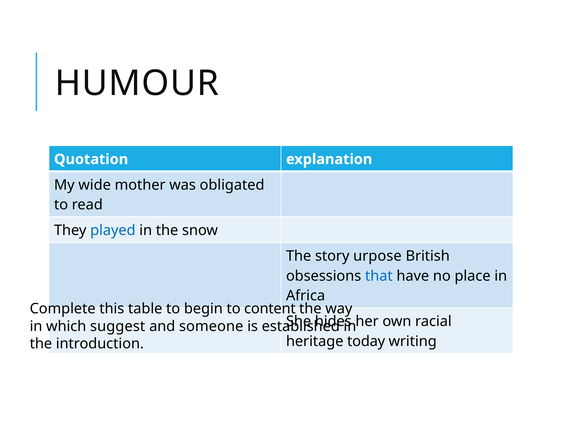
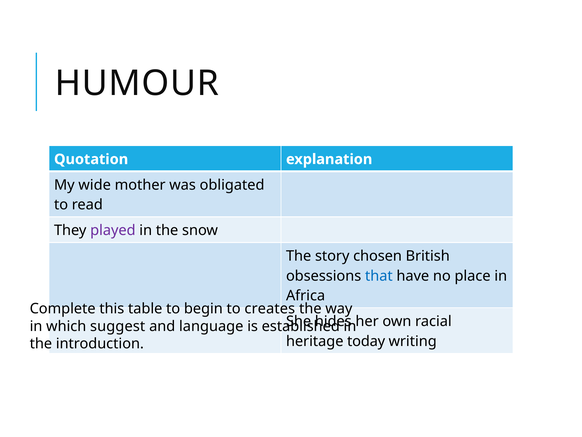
played colour: blue -> purple
urpose: urpose -> chosen
content: content -> creates
someone: someone -> language
